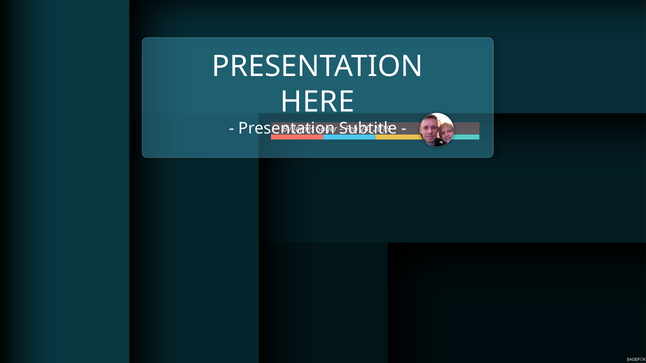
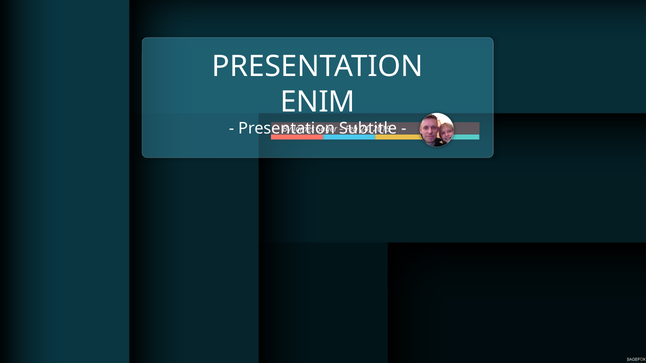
HERE: HERE -> ENIM
